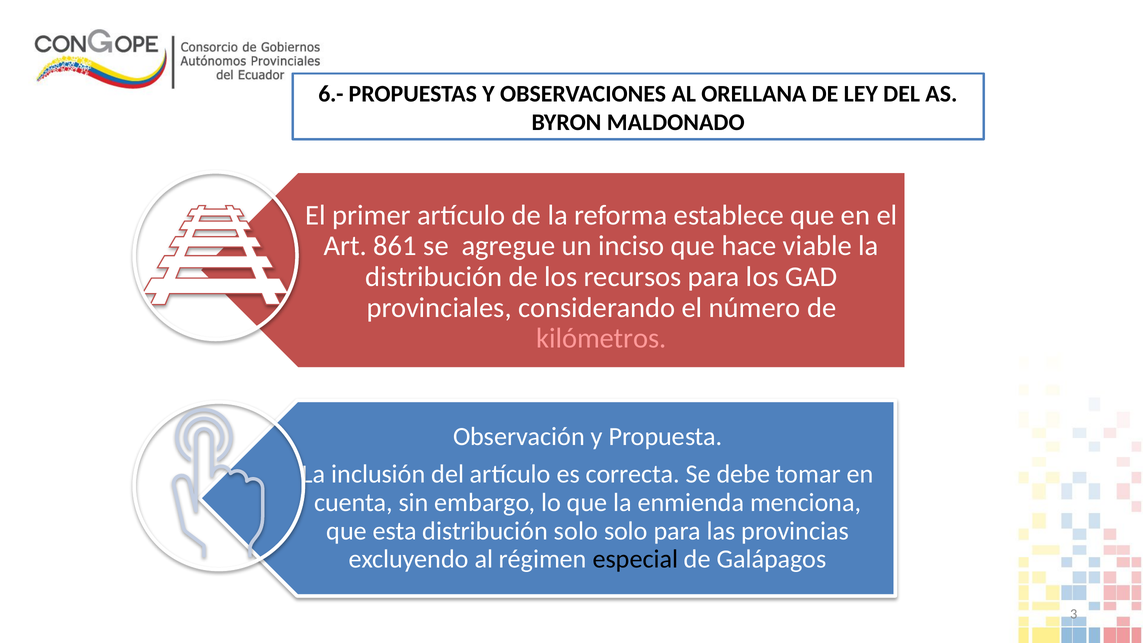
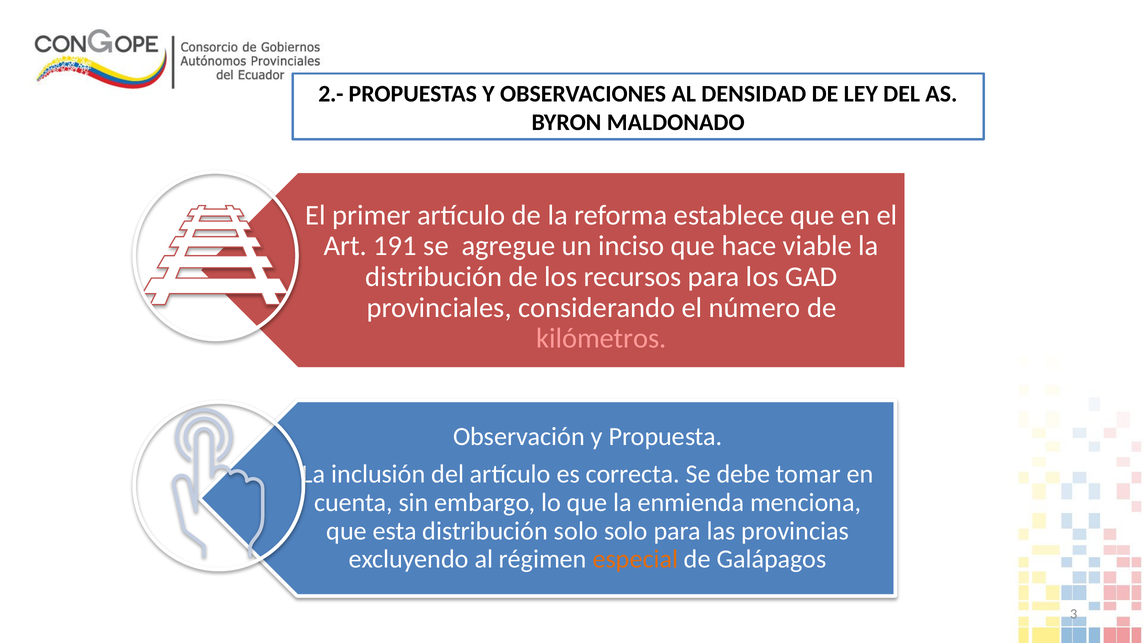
6.-: 6.- -> 2.-
ORELLANA: ORELLANA -> DENSIDAD
861: 861 -> 191
especial colour: black -> orange
